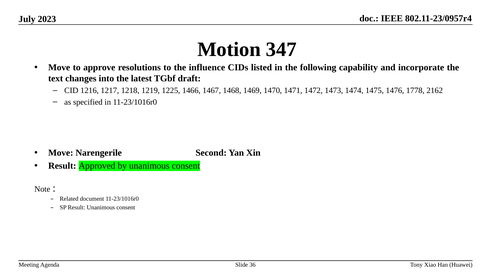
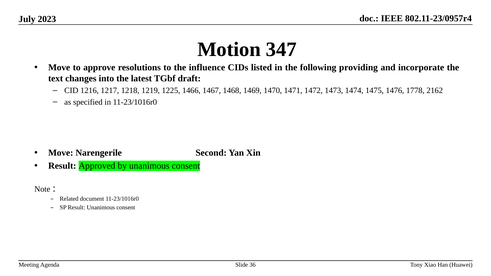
capability: capability -> providing
